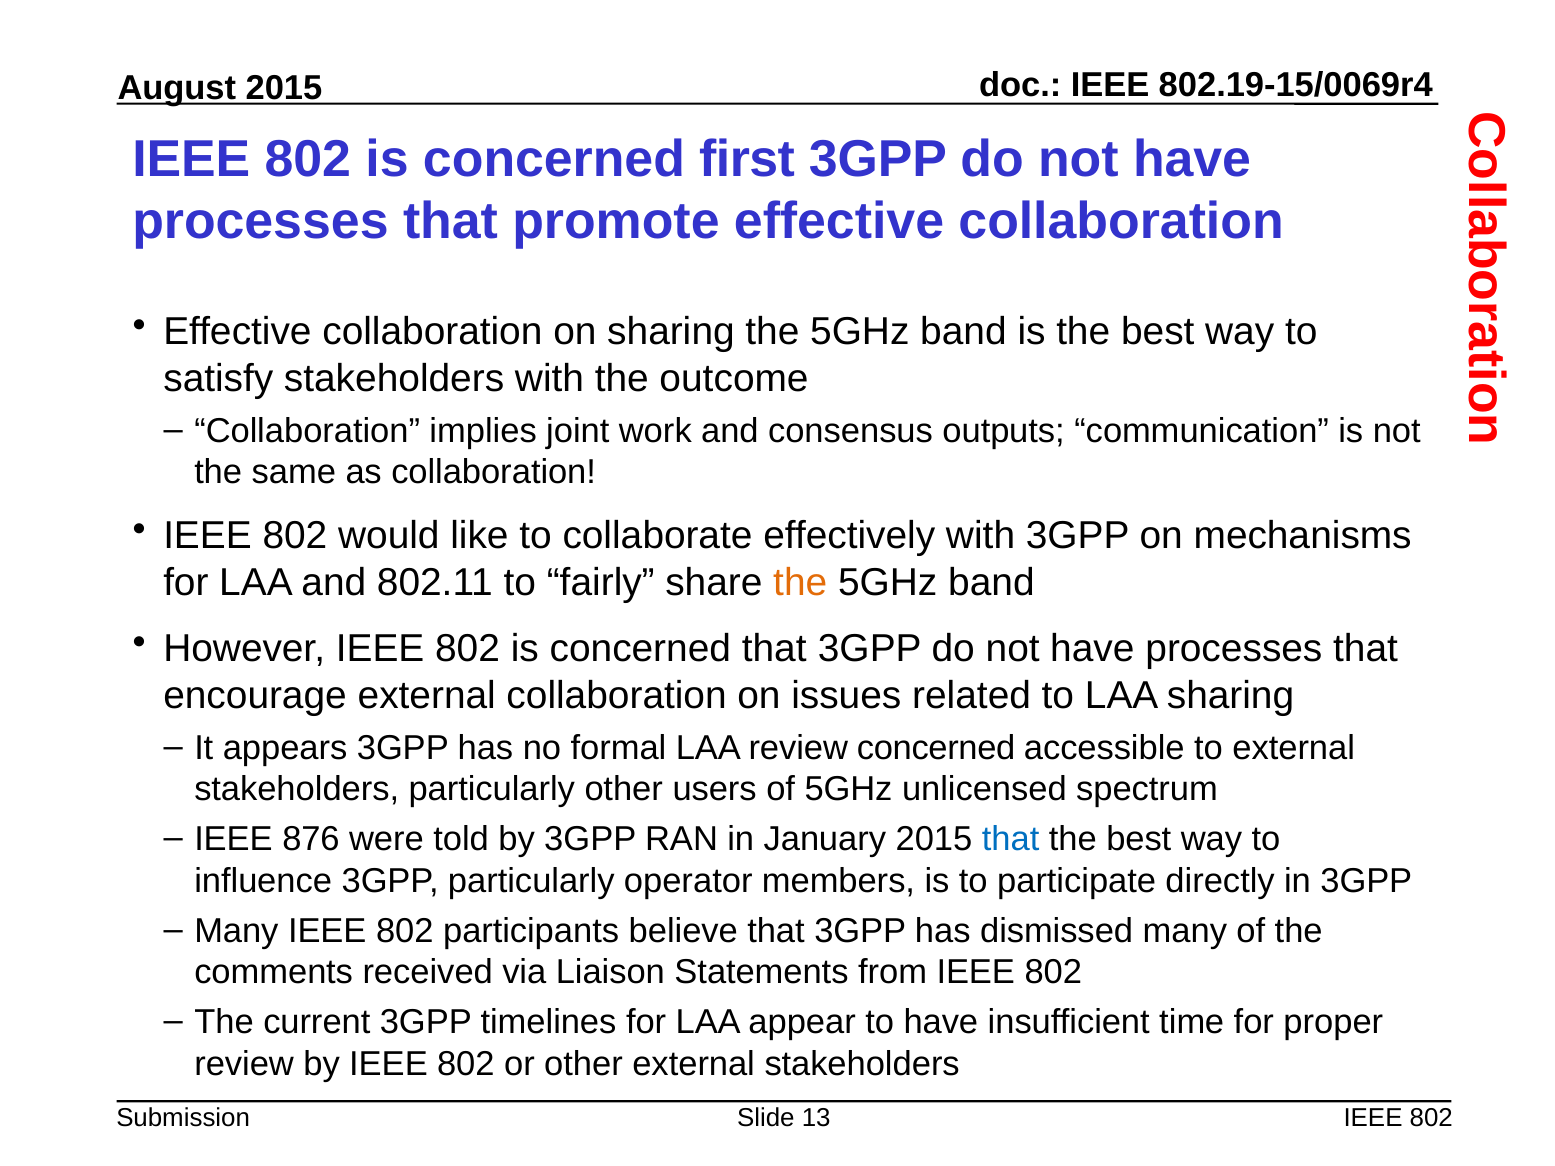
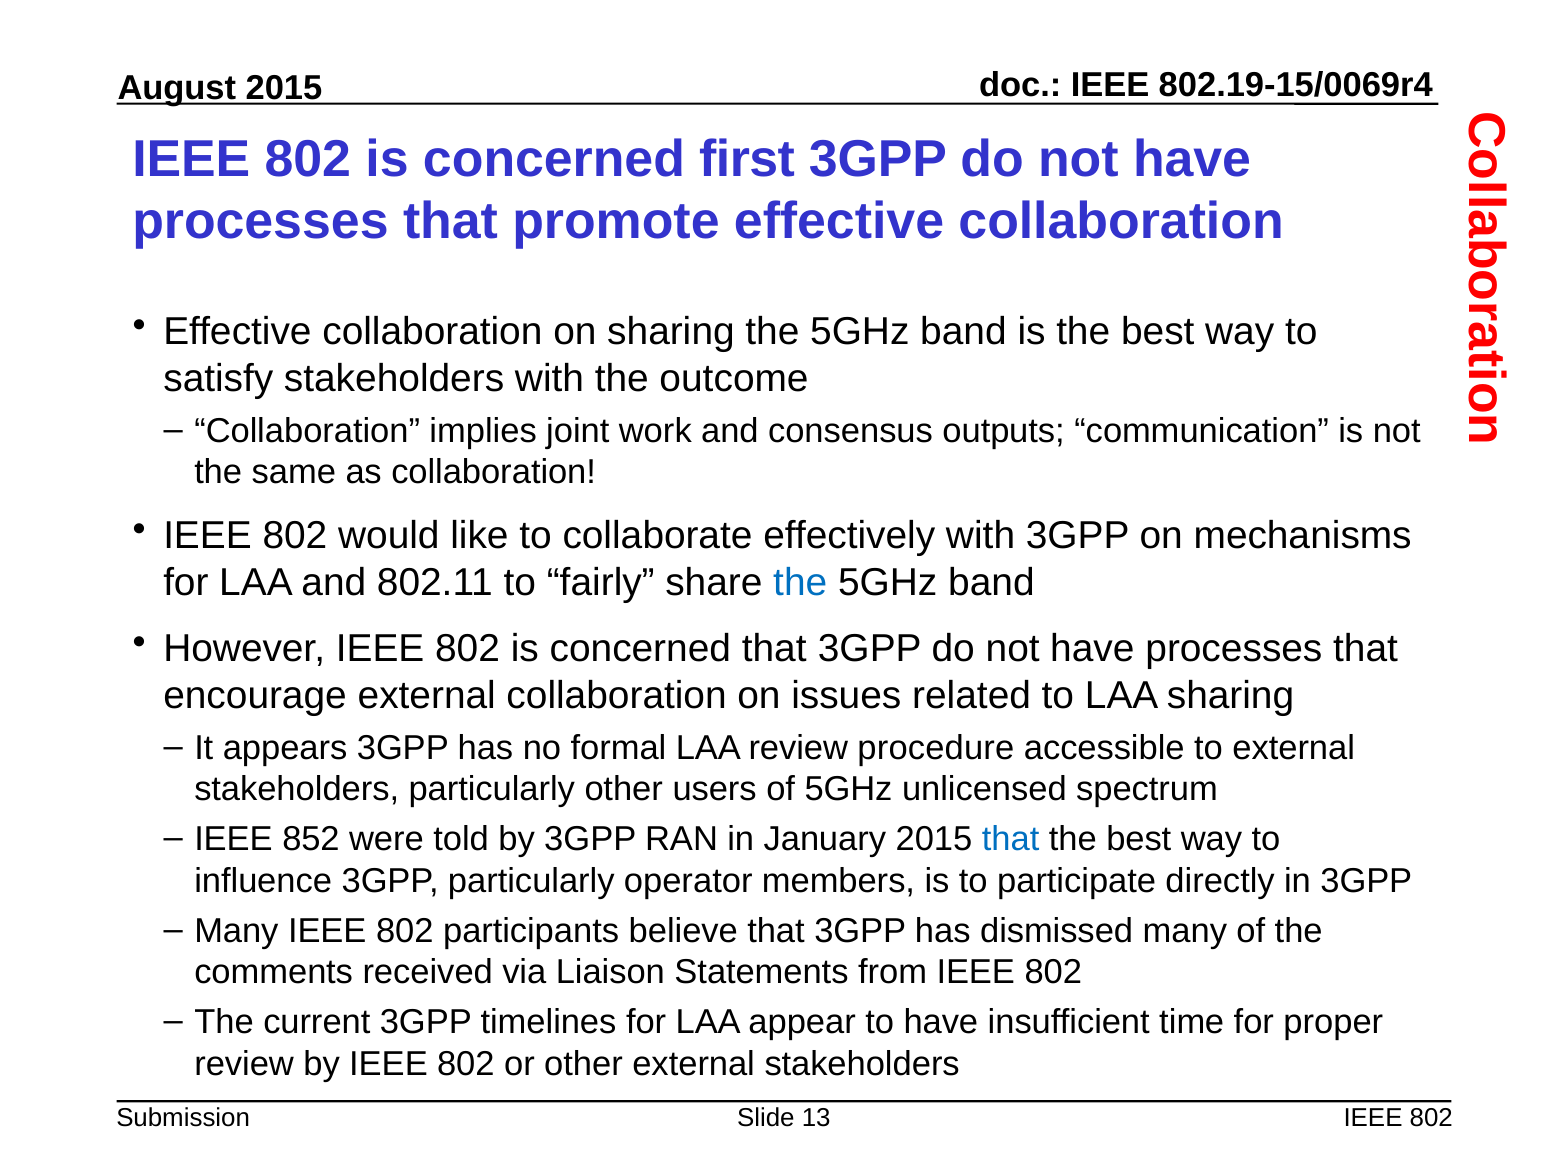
the at (800, 583) colour: orange -> blue
review concerned: concerned -> procedure
876: 876 -> 852
